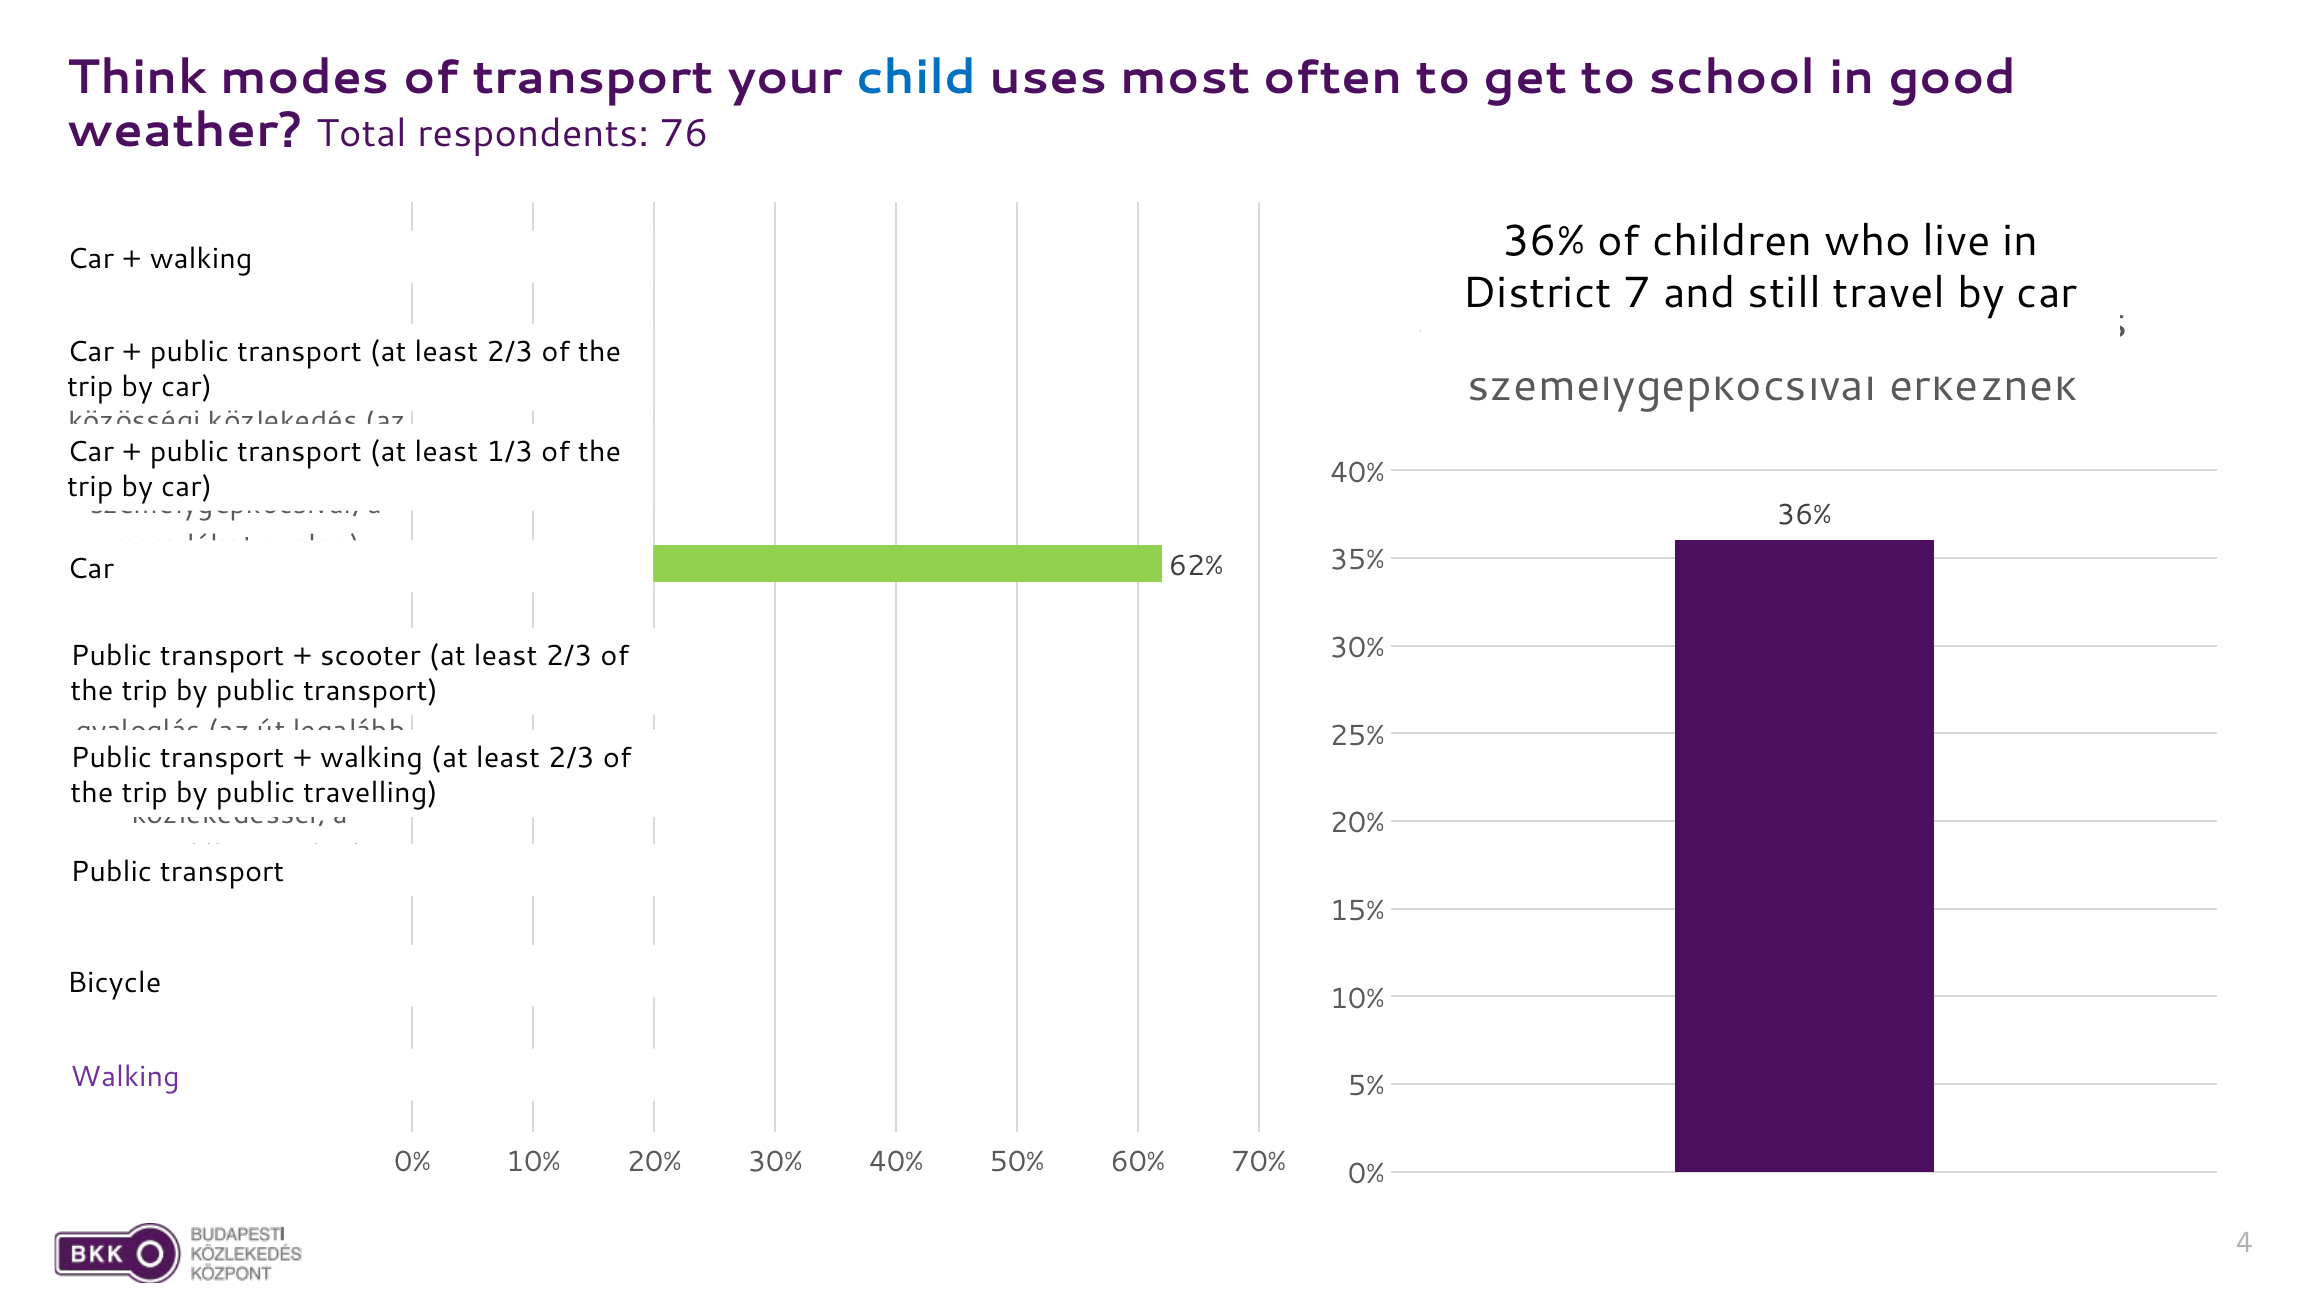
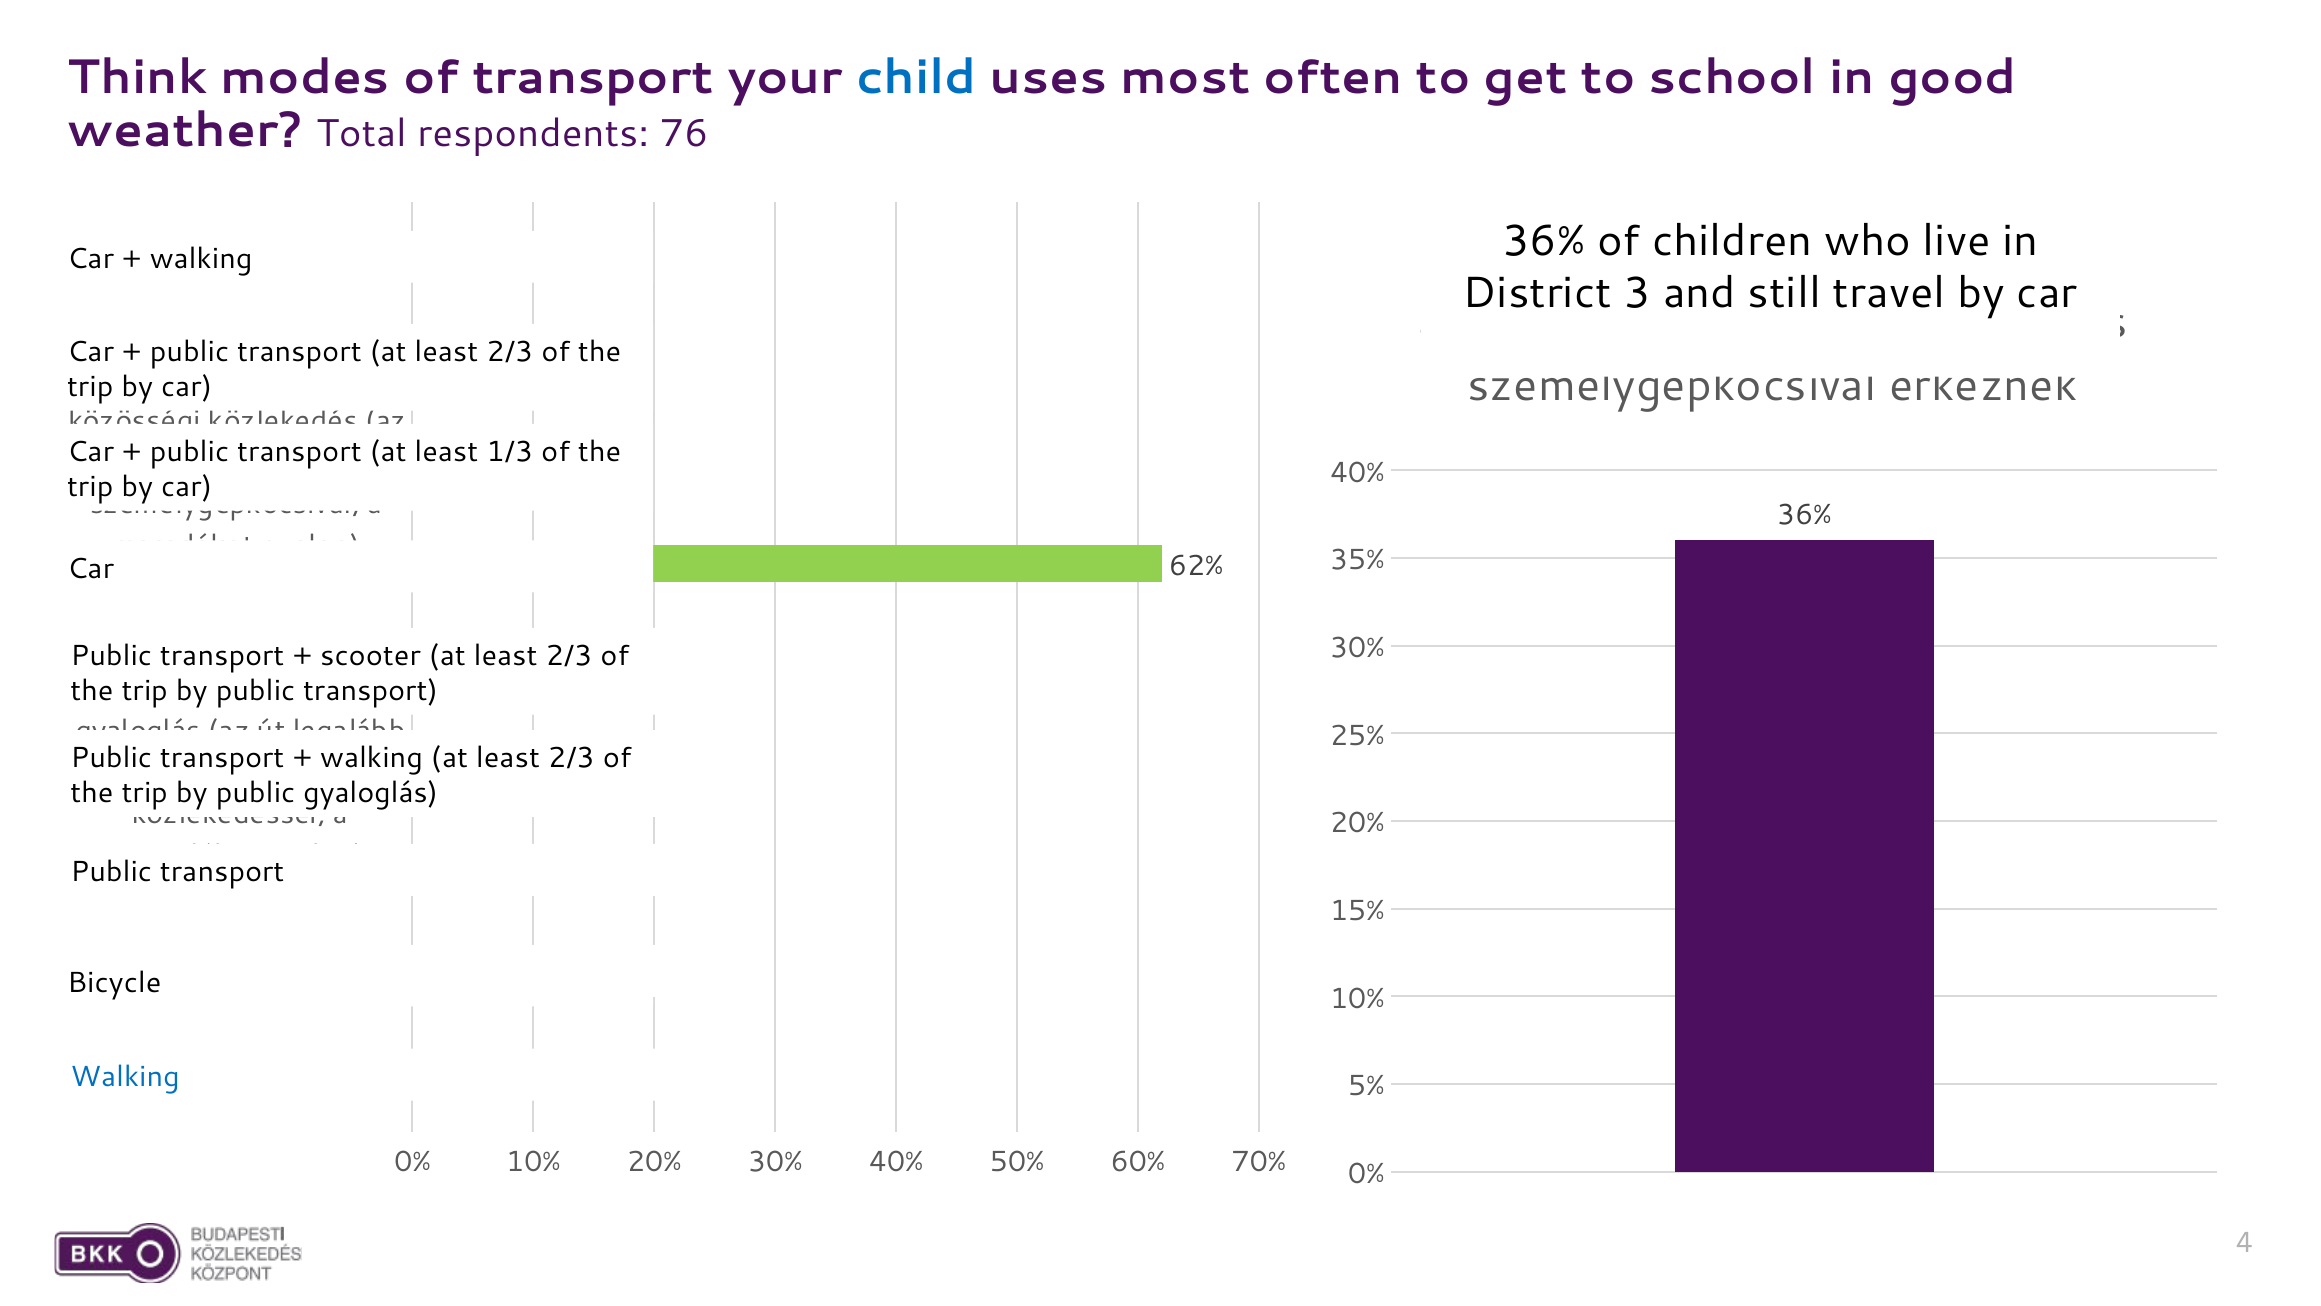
7: 7 -> 3
public travelling: travelling -> gyaloglás
Walking at (125, 1076) colour: purple -> blue
